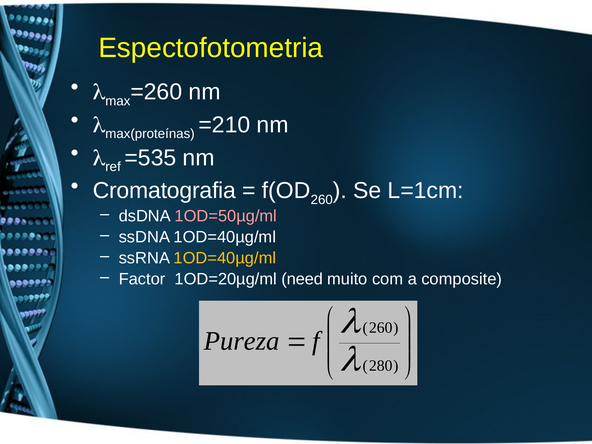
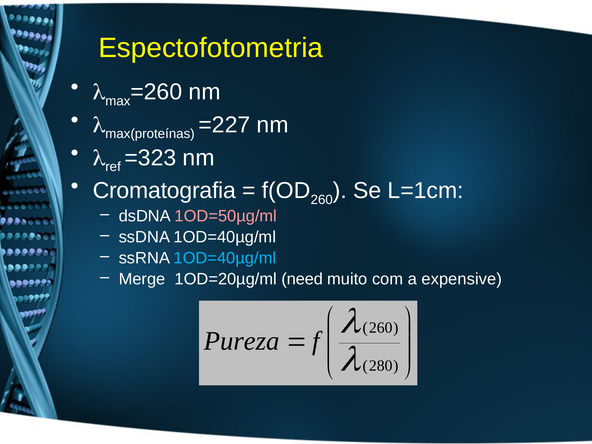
=210: =210 -> =227
=535: =535 -> =323
1OD=40µg/ml at (225, 258) colour: yellow -> light blue
Factor: Factor -> Merge
composite: composite -> expensive
